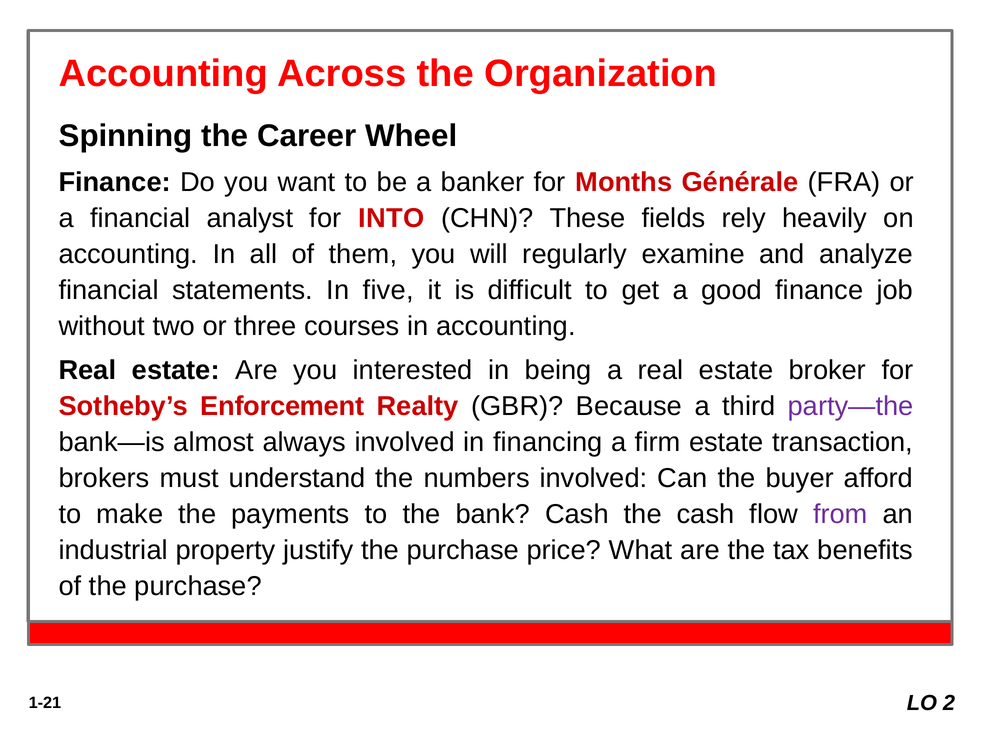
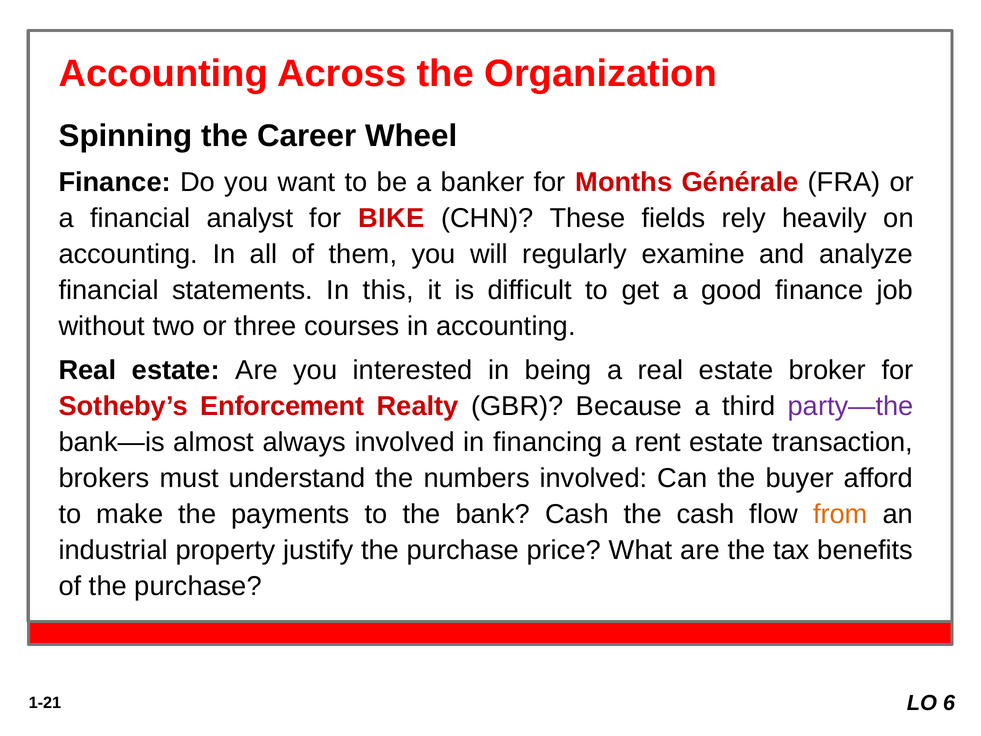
INTO: INTO -> BIKE
five: five -> this
firm: firm -> rent
from colour: purple -> orange
2: 2 -> 6
